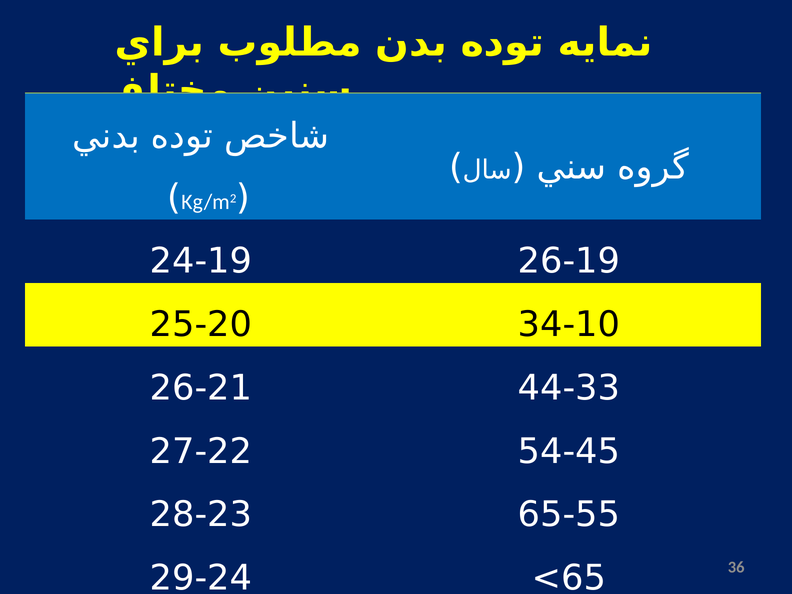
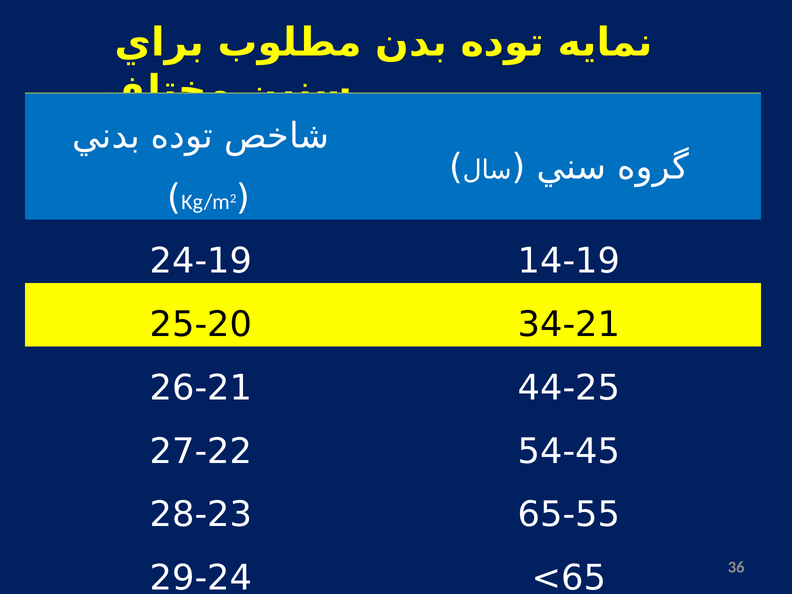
26-19: 26-19 -> 14-19
34-10: 34-10 -> 34-21
44-33: 44-33 -> 44-25
